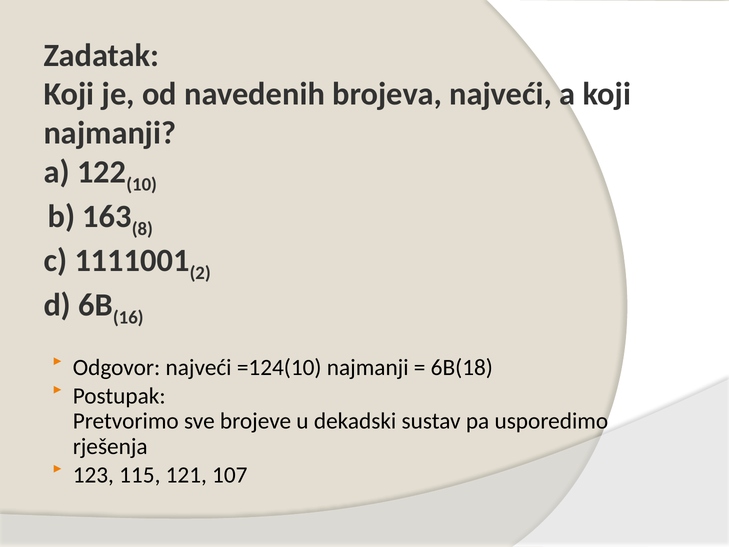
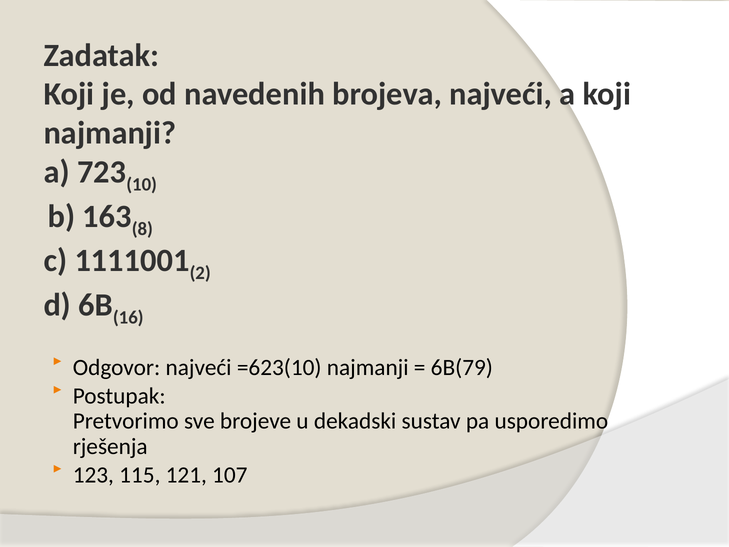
122: 122 -> 723
=124(10: =124(10 -> =623(10
6B(18: 6B(18 -> 6B(79
